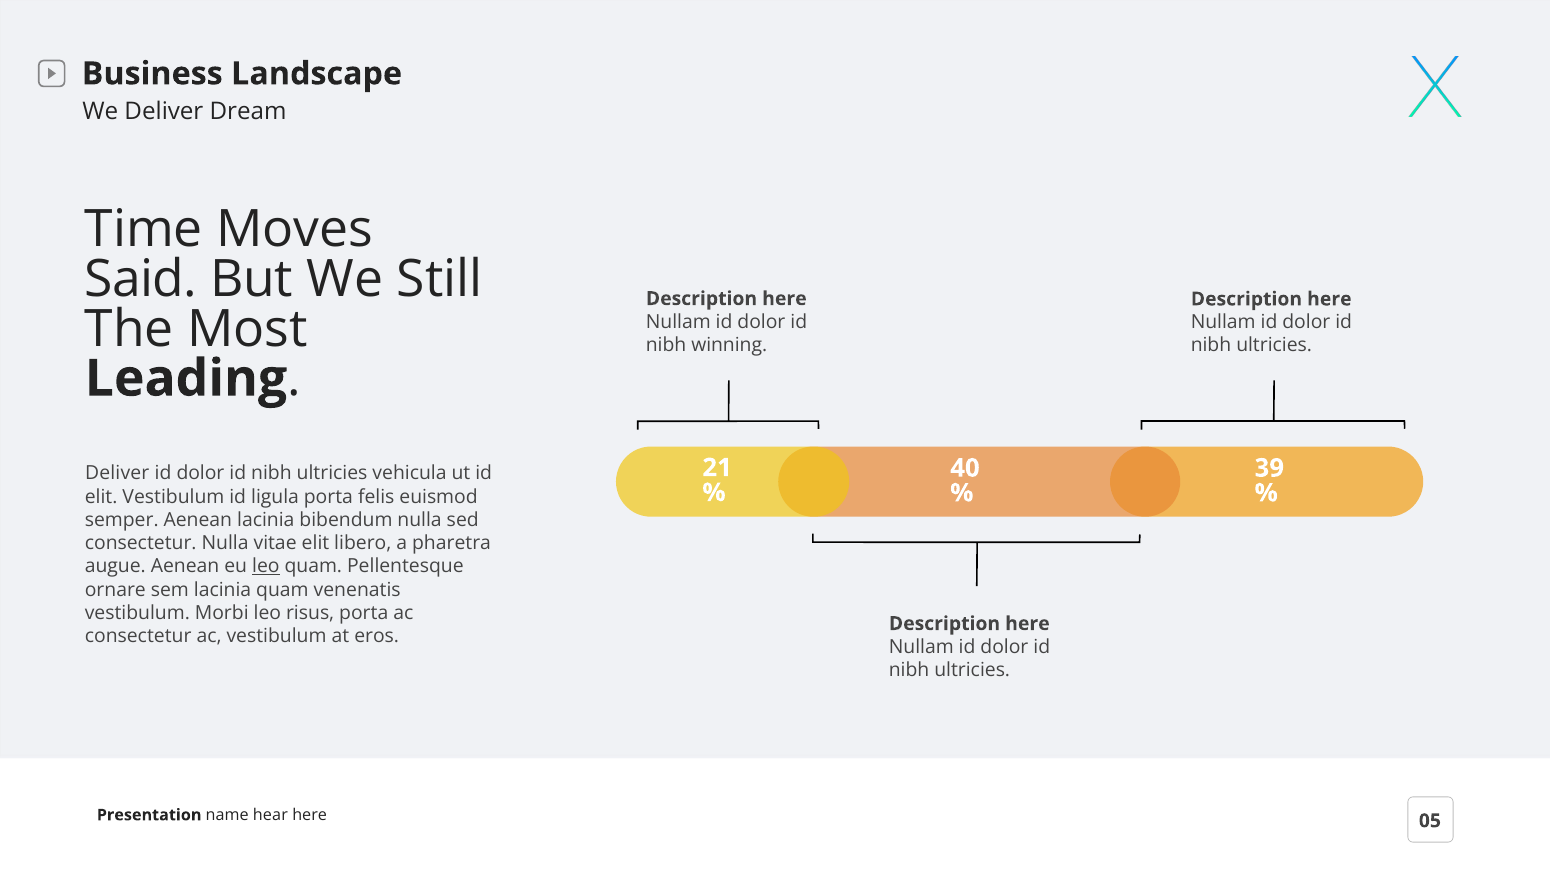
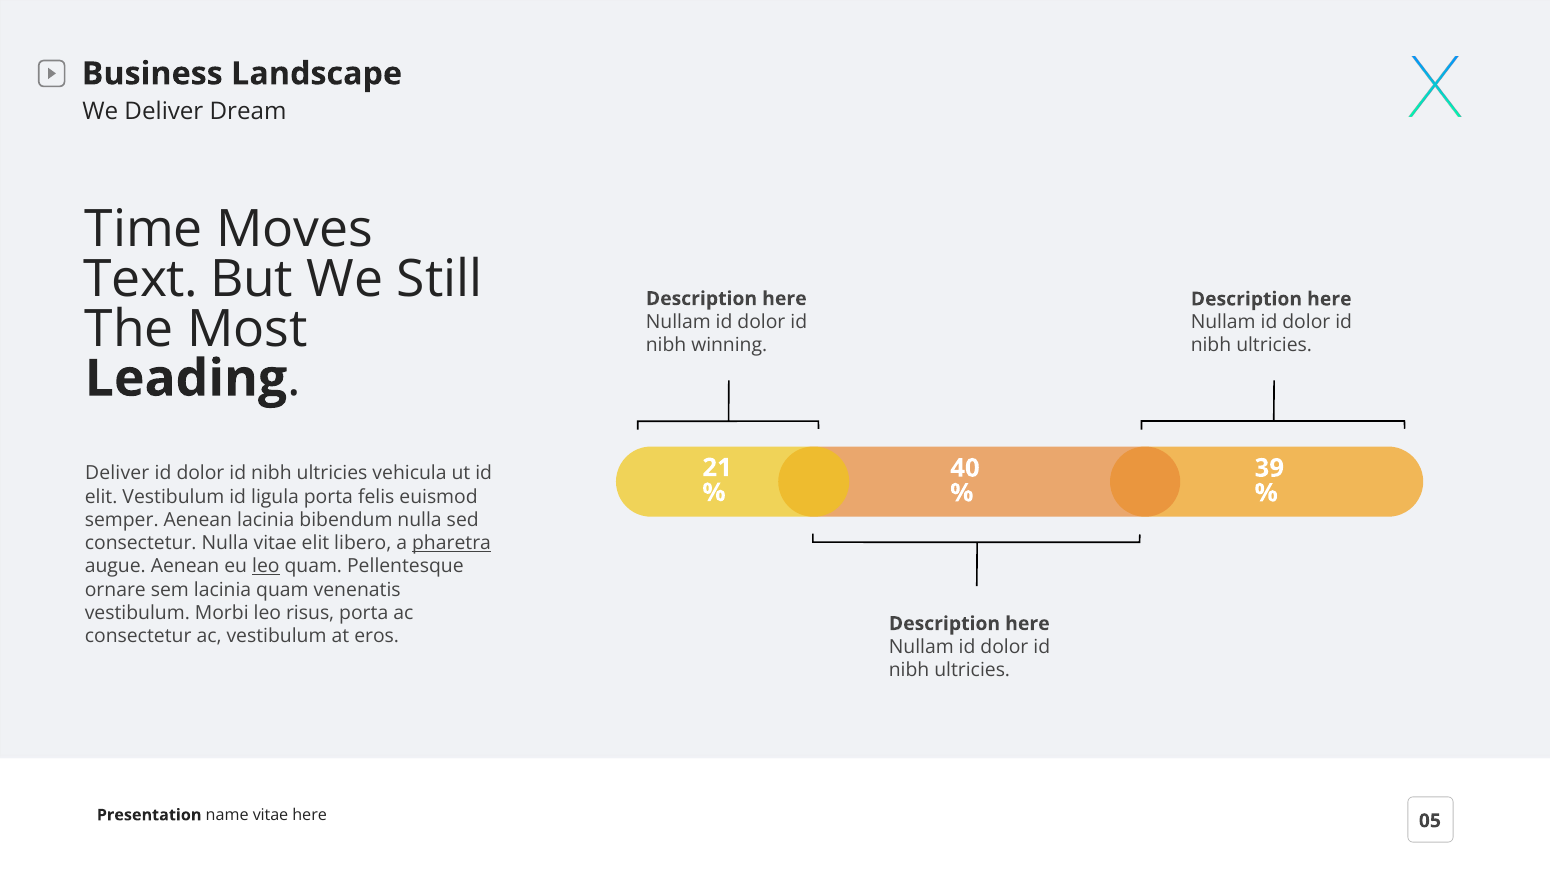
Said: Said -> Text
pharetra underline: none -> present
name hear: hear -> vitae
